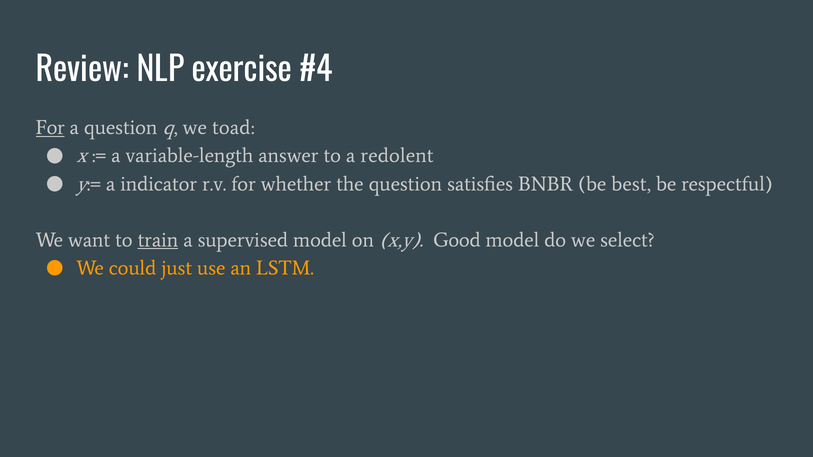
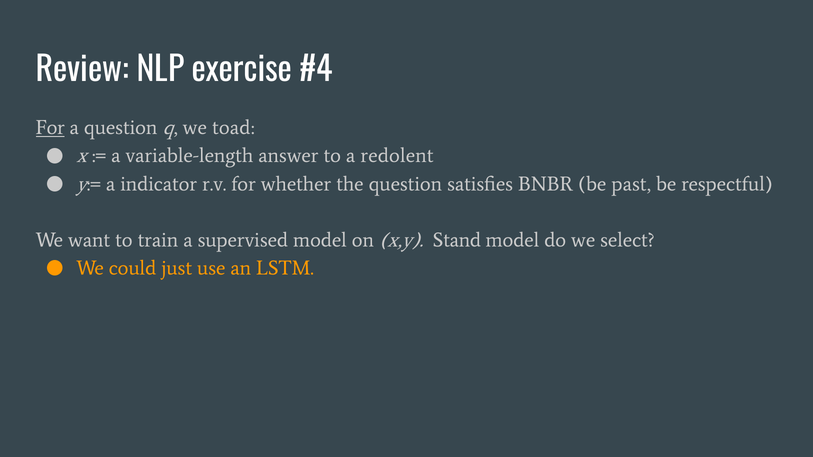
best: best -> past
train underline: present -> none
Good: Good -> Stand
